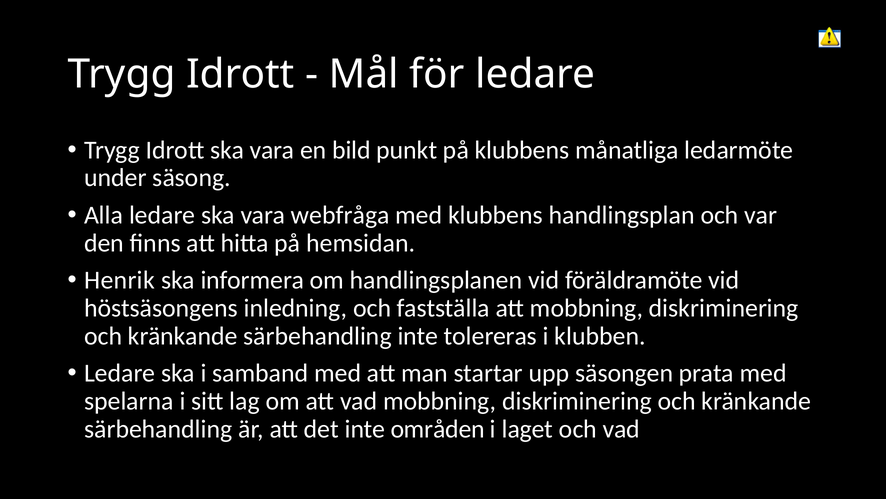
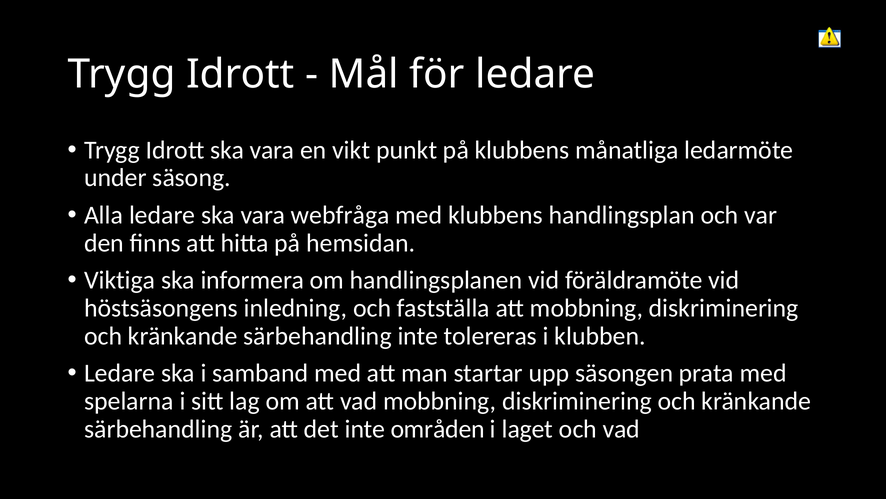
bild: bild -> vikt
Henrik: Henrik -> Viktiga
